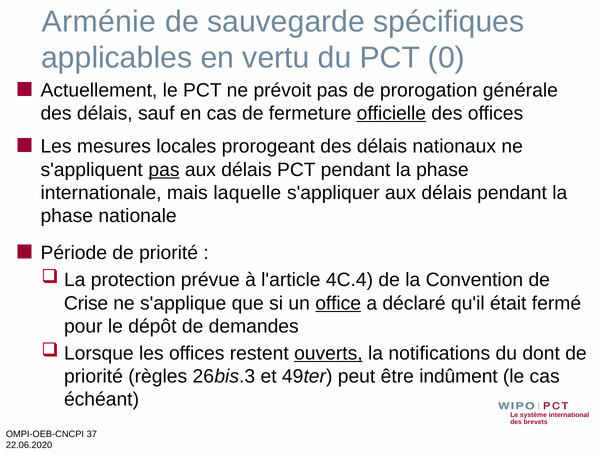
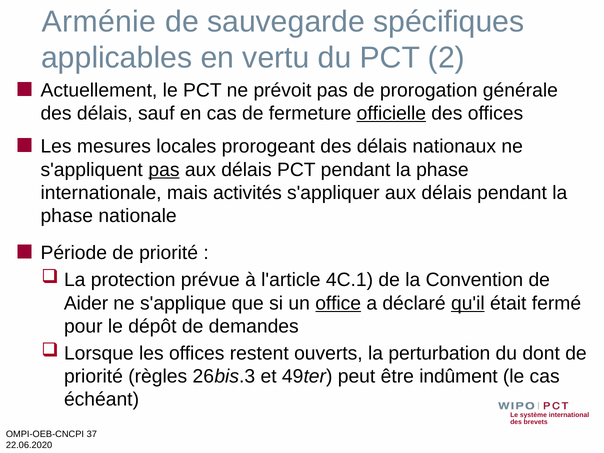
0: 0 -> 2
laquelle: laquelle -> activités
4C.4: 4C.4 -> 4C.1
Crise: Crise -> Aider
qu'il underline: none -> present
ouverts underline: present -> none
notifications: notifications -> perturbation
